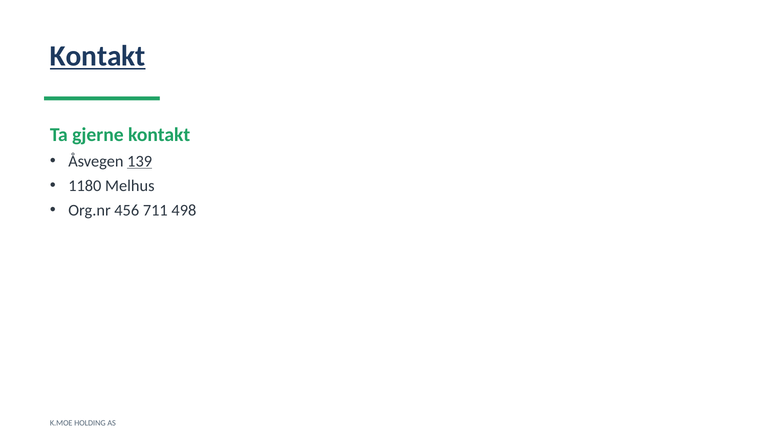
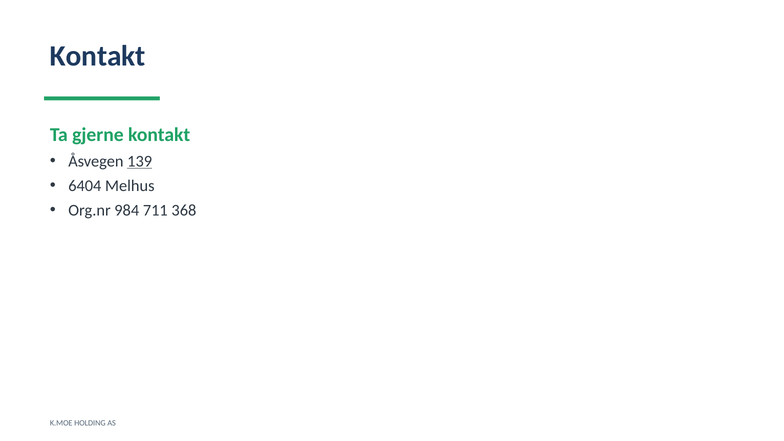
Kontakt at (98, 56) underline: present -> none
1180: 1180 -> 6404
456: 456 -> 984
498: 498 -> 368
